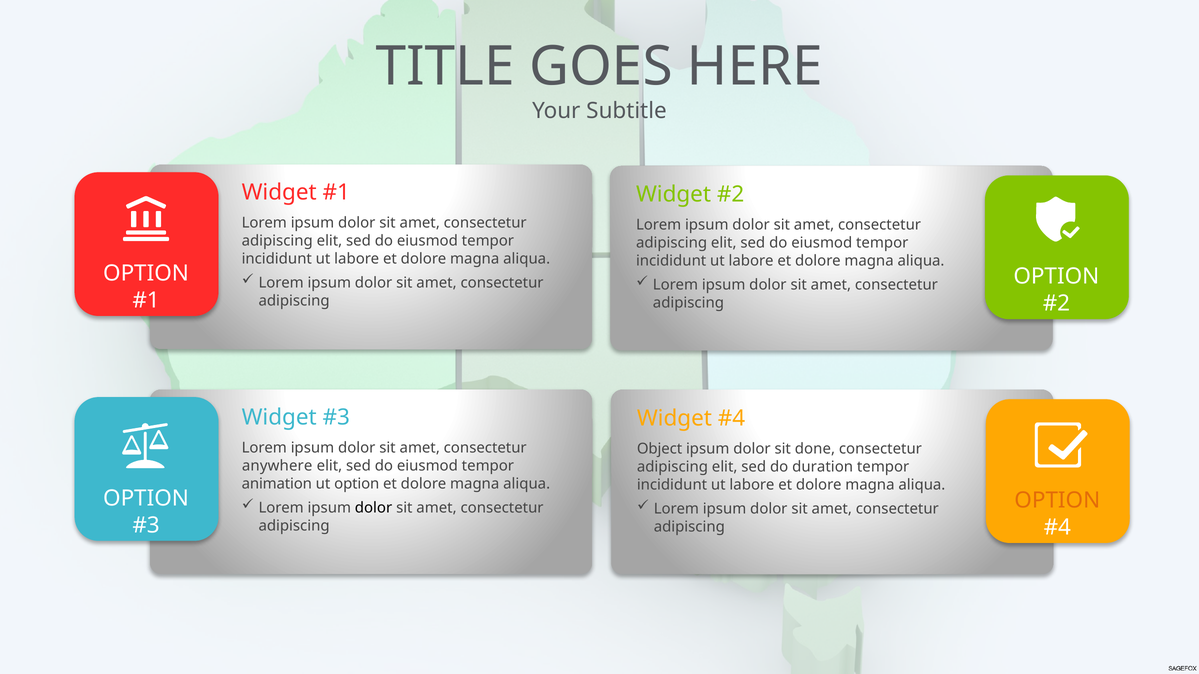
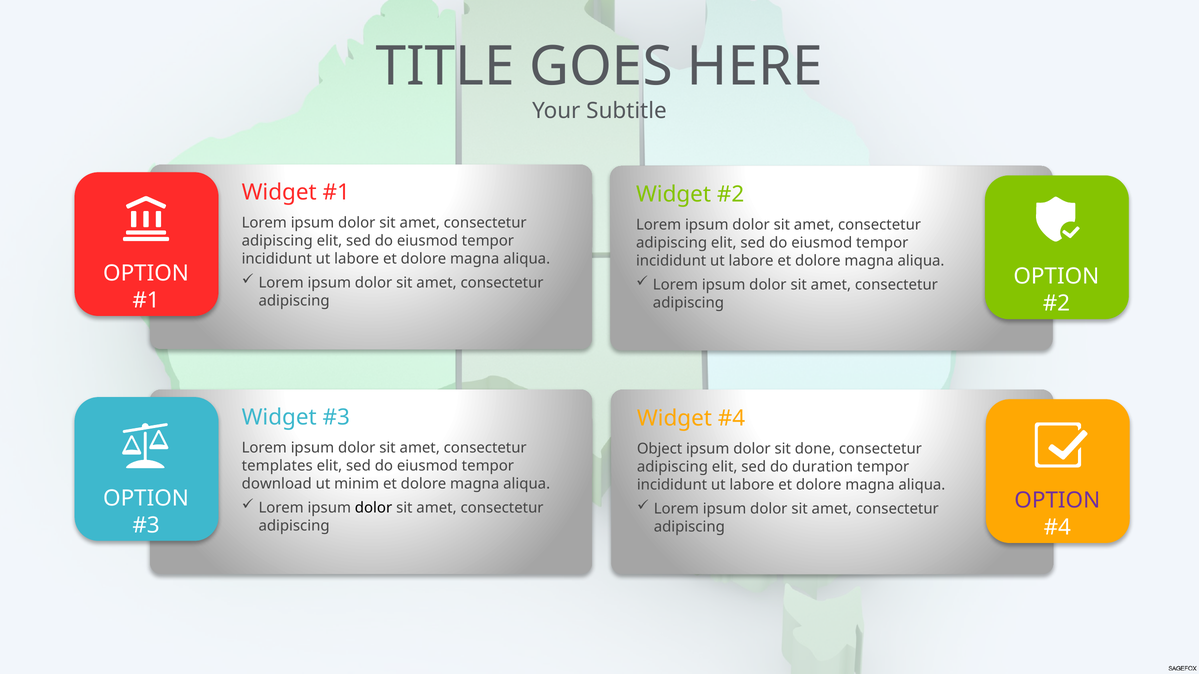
anywhere: anywhere -> templates
animation: animation -> download
ut option: option -> minim
OPTION at (1057, 501) colour: orange -> purple
